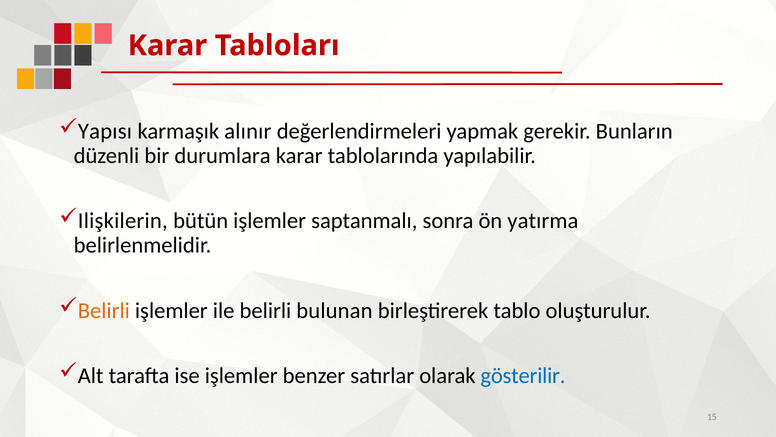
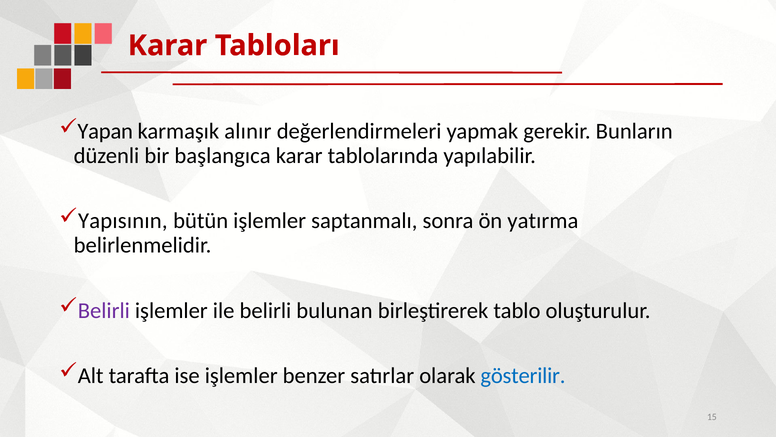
Yapısı: Yapısı -> Yapan
durumlara: durumlara -> başlangıca
Ilişkilerin: Ilişkilerin -> Yapısının
Belirli at (104, 310) colour: orange -> purple
